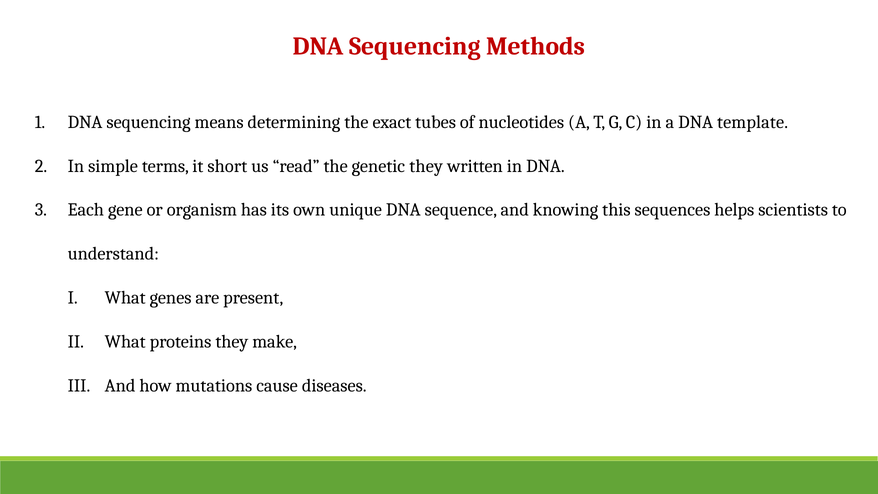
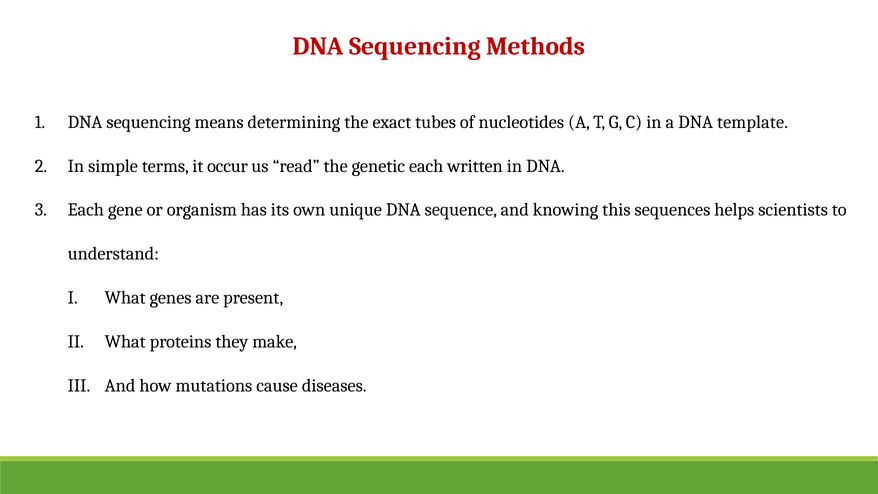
short: short -> occur
genetic they: they -> each
